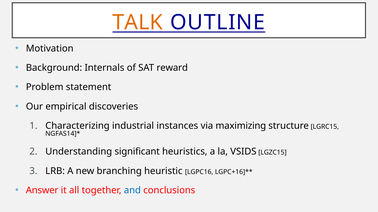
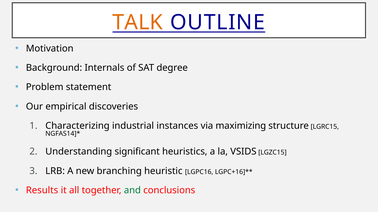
reward: reward -> degree
Answer: Answer -> Results
and colour: blue -> green
